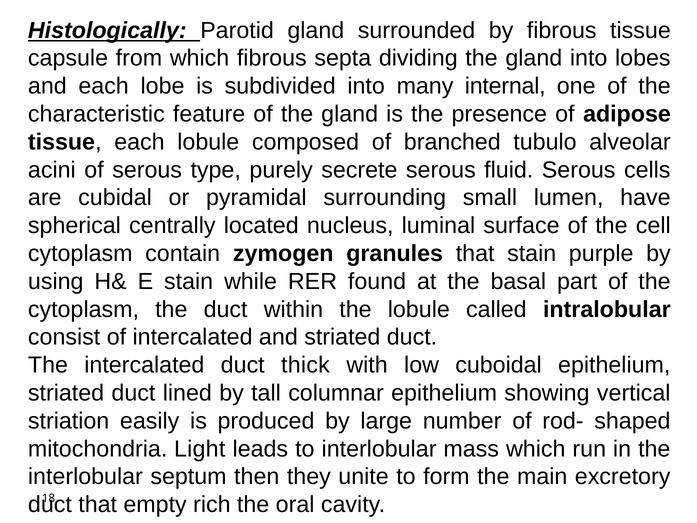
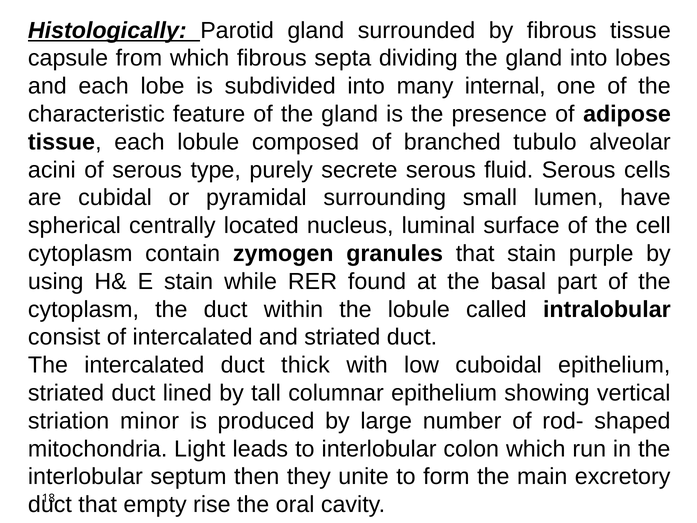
easily: easily -> minor
mass: mass -> colon
rich: rich -> rise
